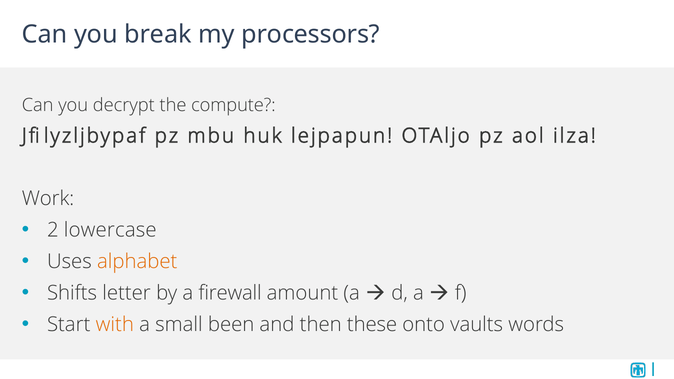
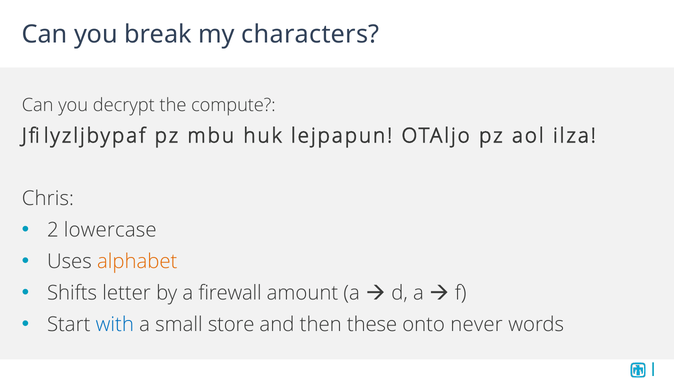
processors: processors -> characters
Work: Work -> Chris
with colour: orange -> blue
been: been -> store
vaults: vaults -> never
